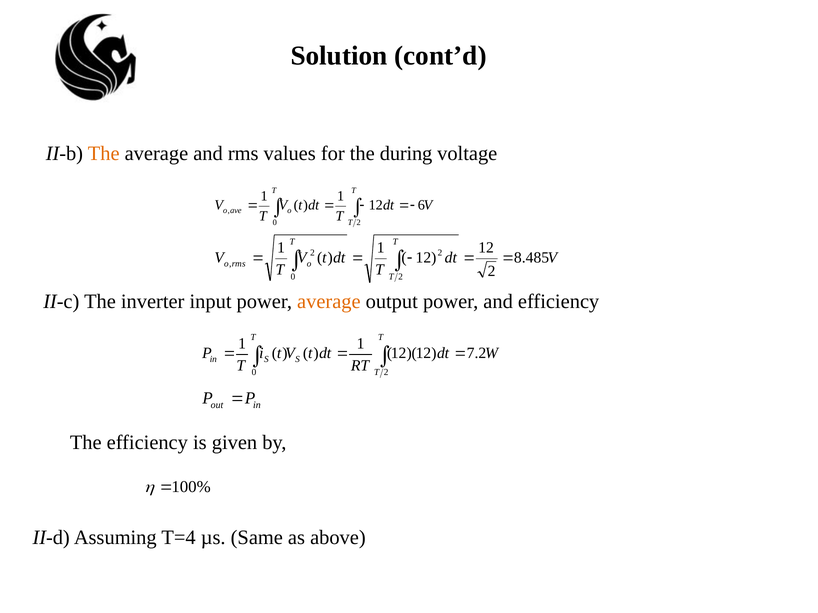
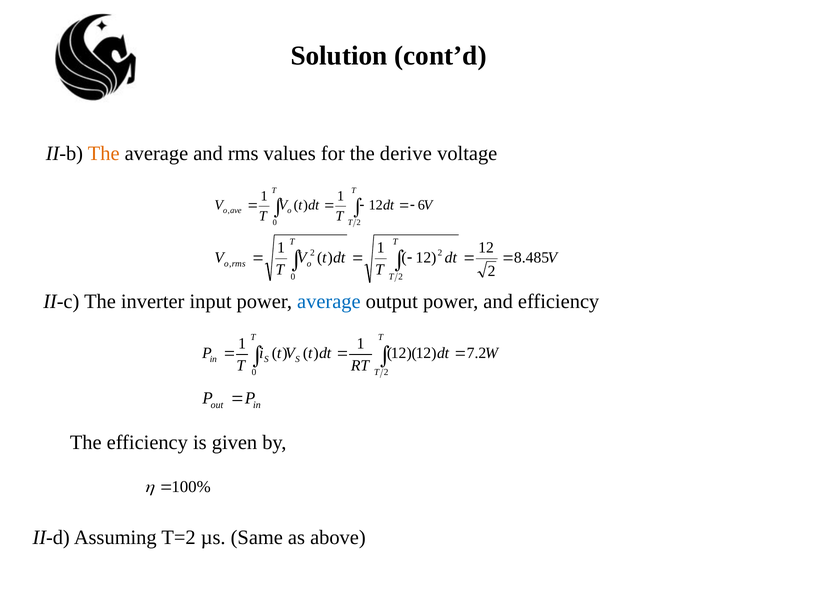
during: during -> derive
average at (329, 302) colour: orange -> blue
T=4: T=4 -> T=2
